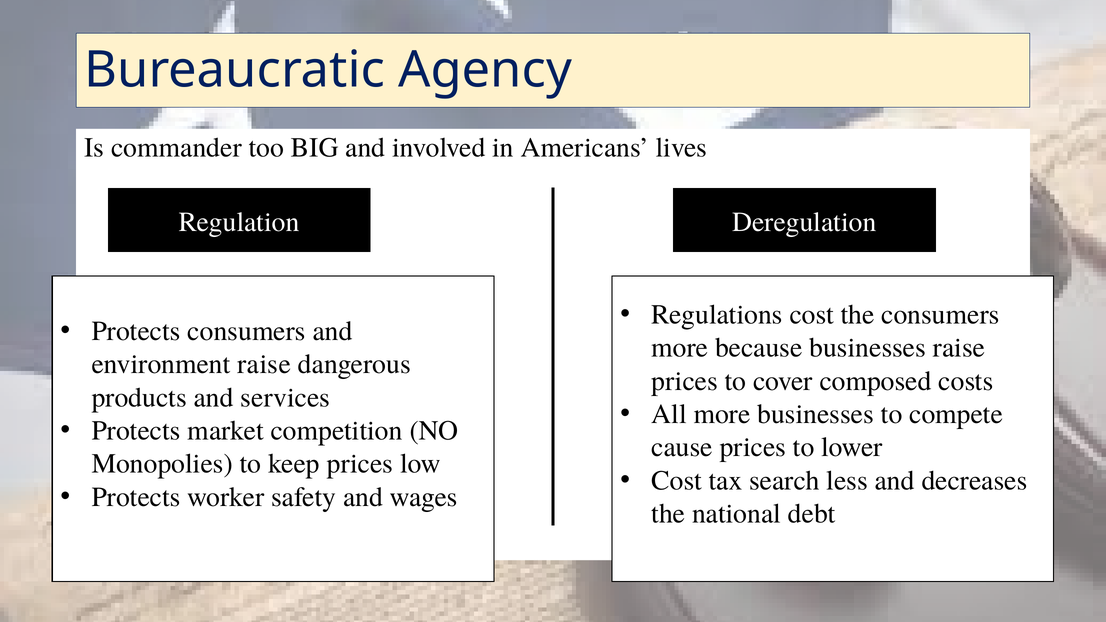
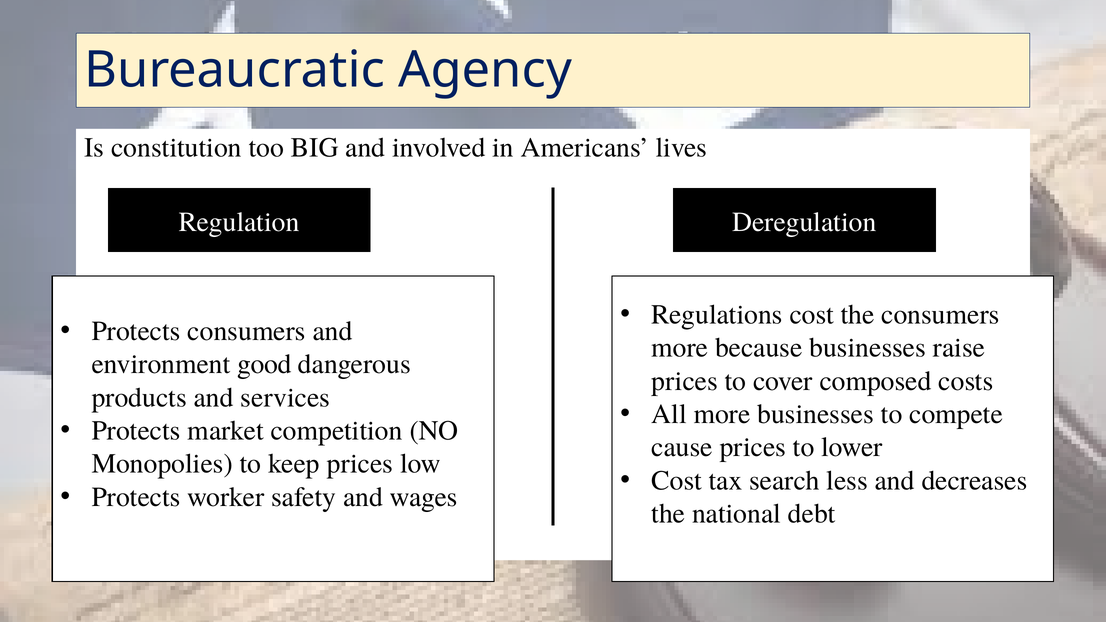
commander: commander -> constitution
environment raise: raise -> good
